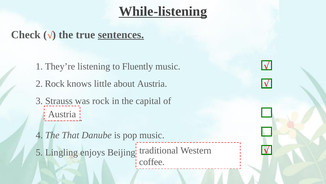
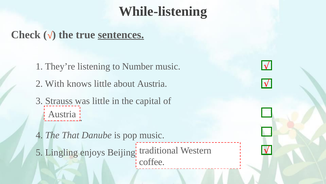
While-listening underline: present -> none
Fluently: Fluently -> Number
2 Rock: Rock -> With
was rock: rock -> little
